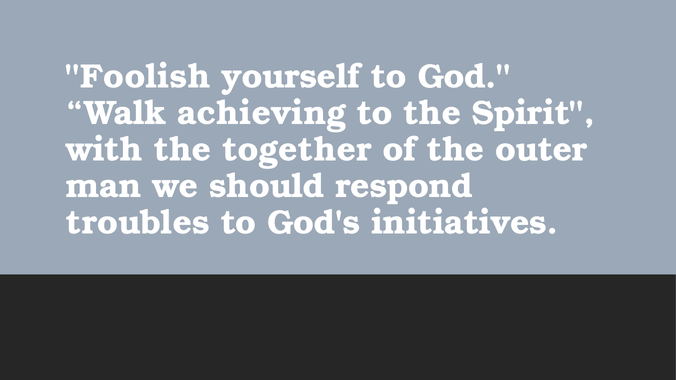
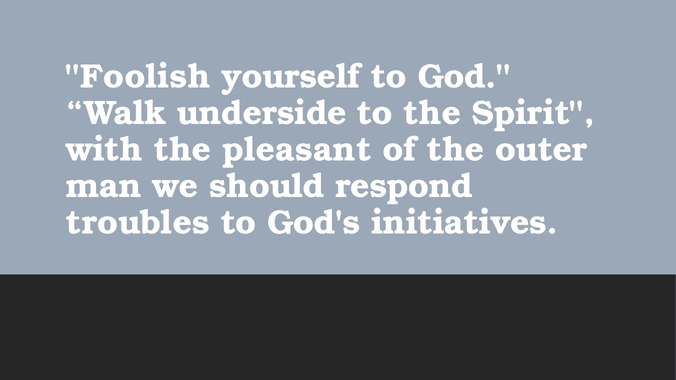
achieving: achieving -> underside
together: together -> pleasant
